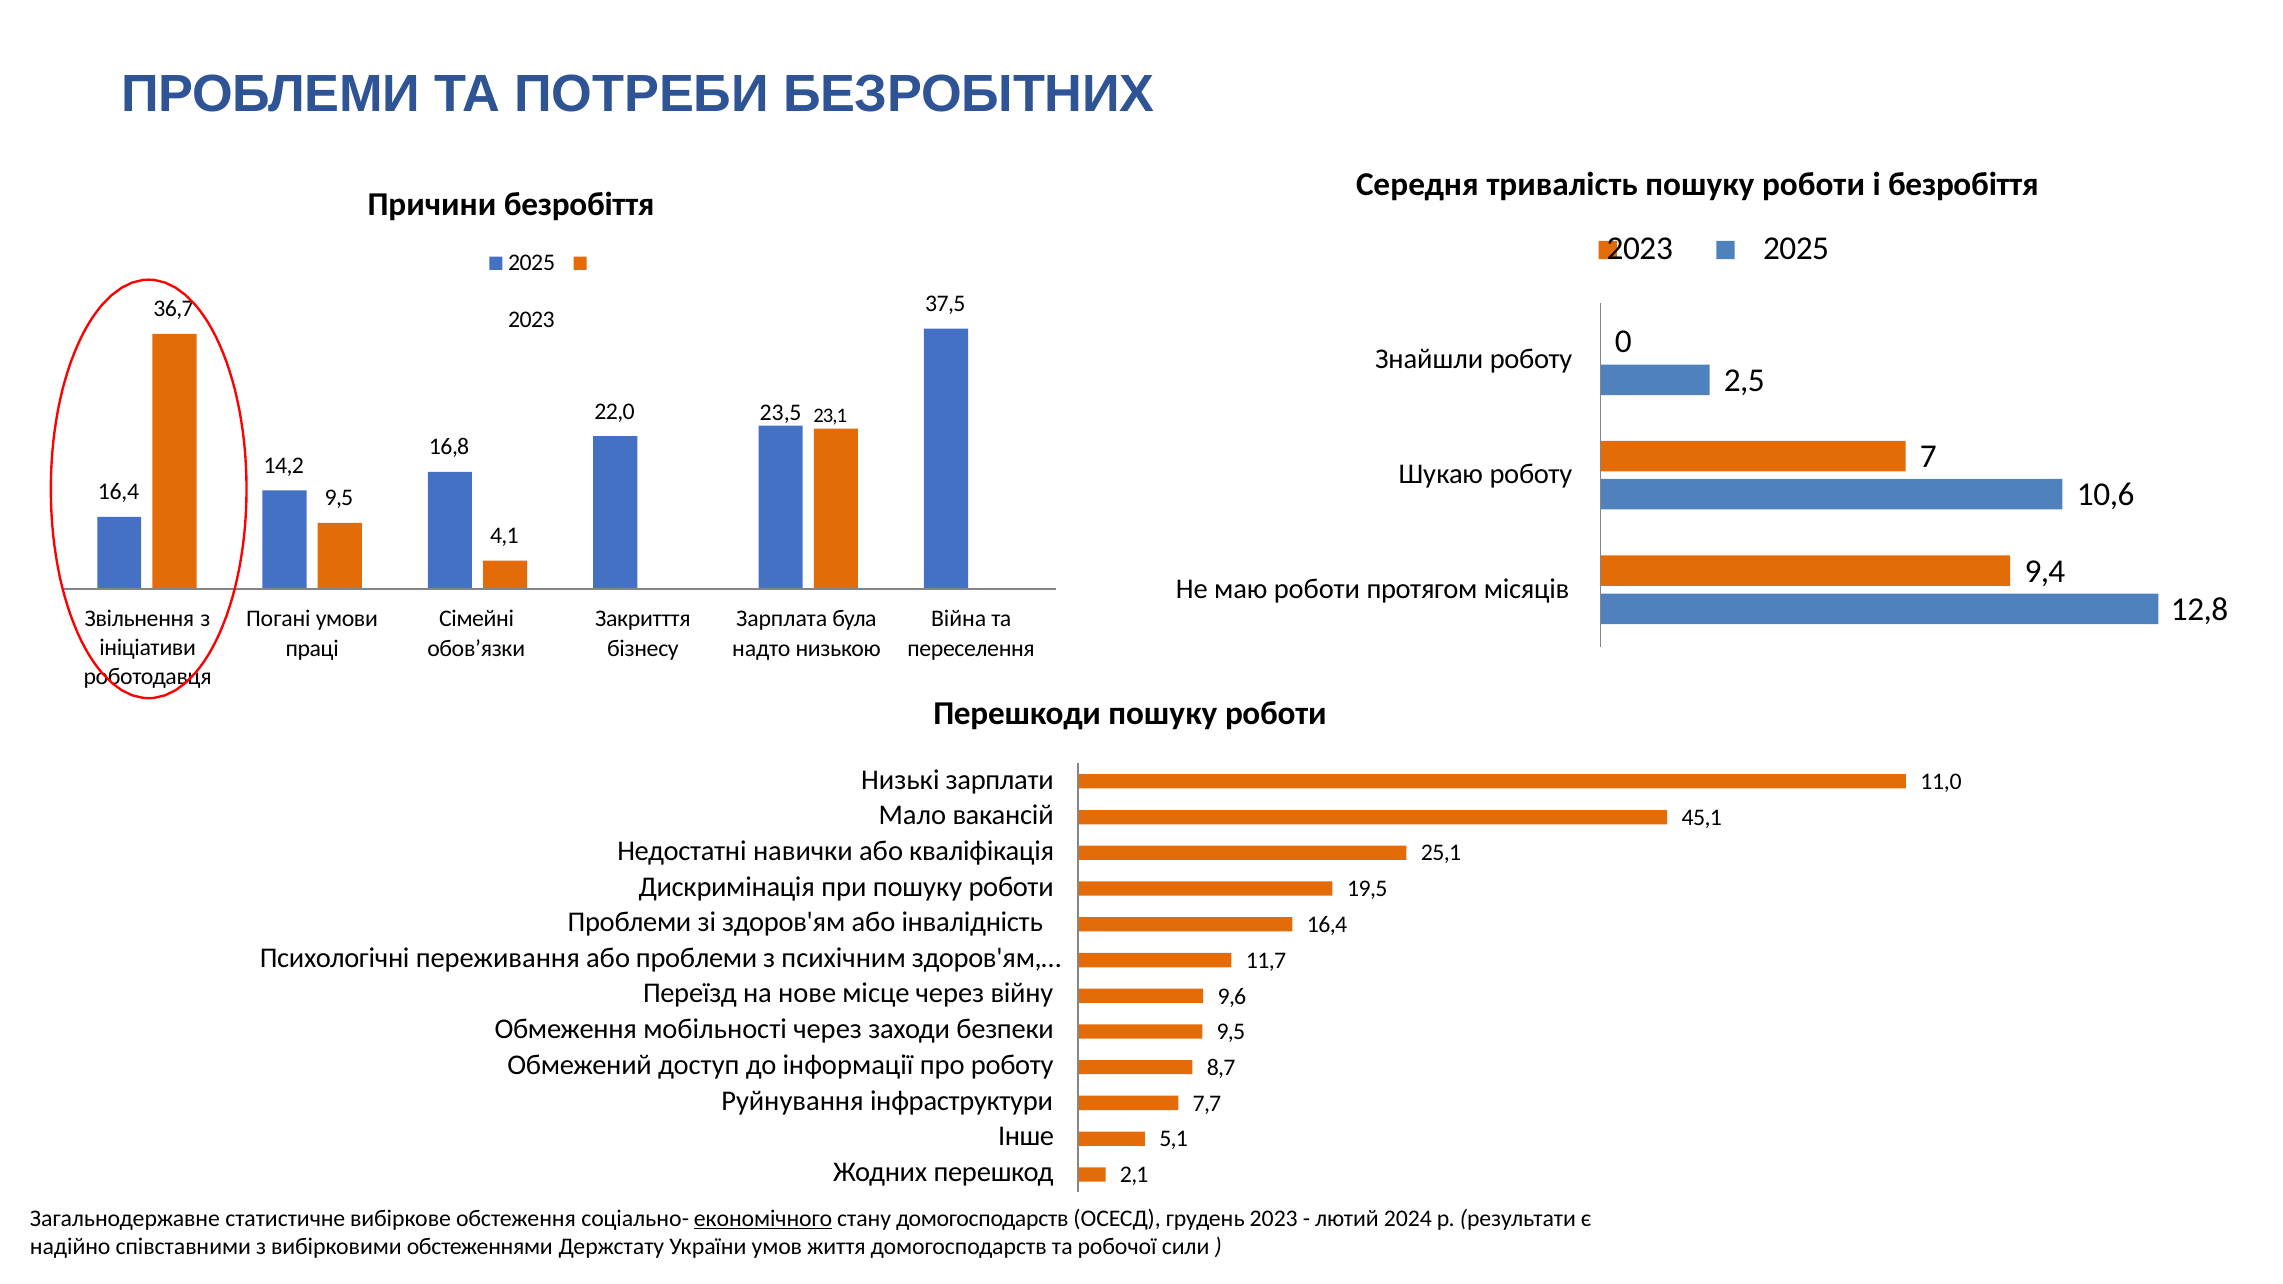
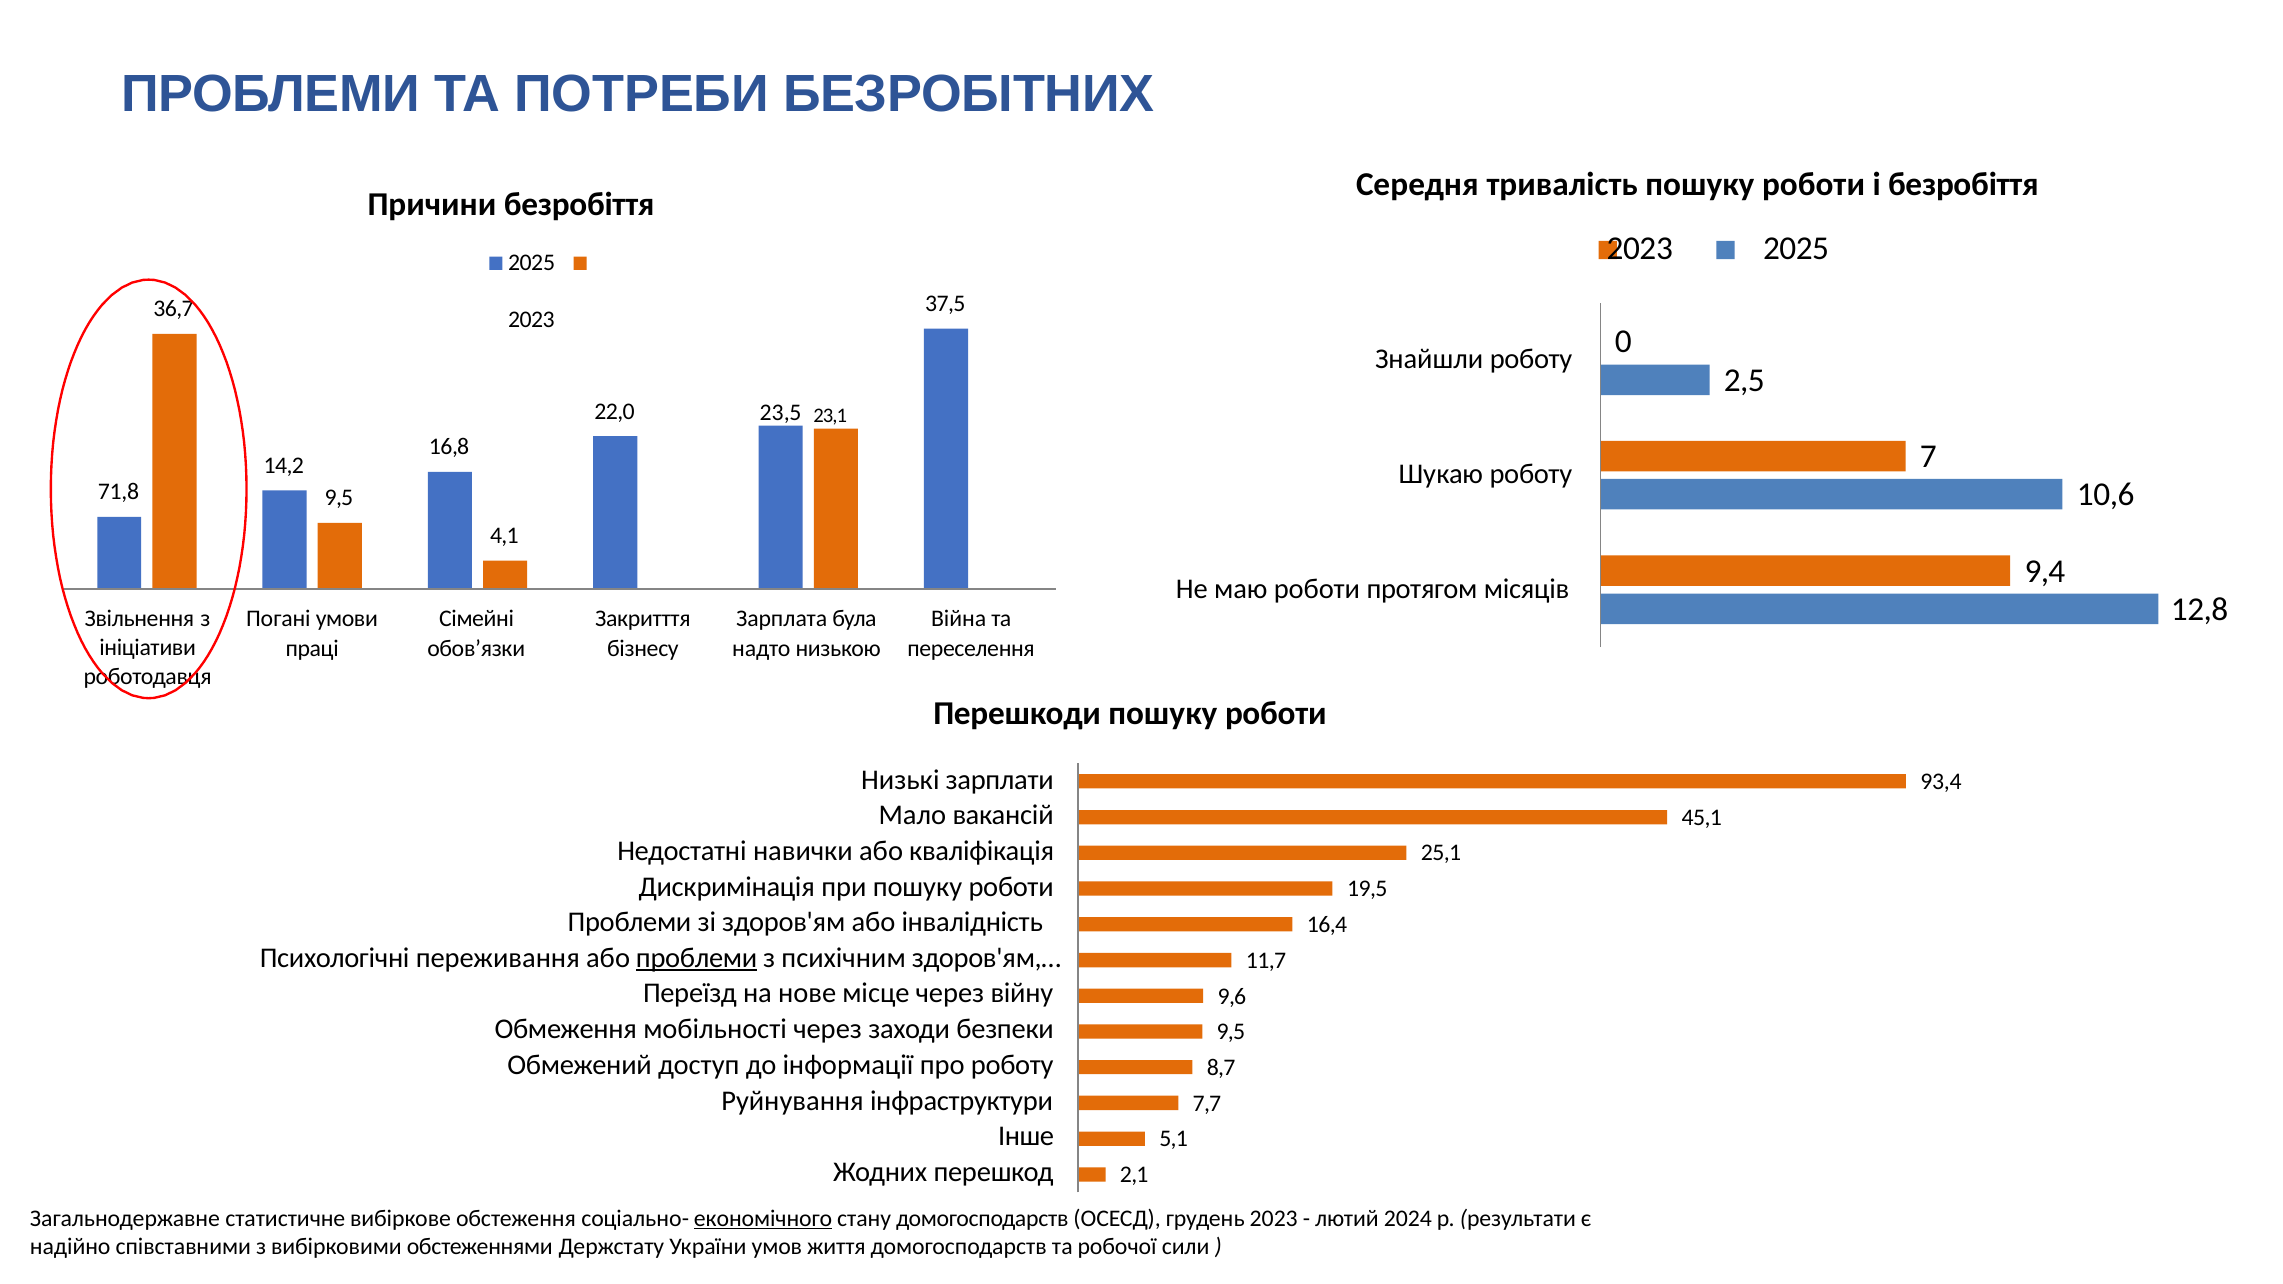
16,4 at (118, 492): 16,4 -> 71,8
11,0: 11,0 -> 93,4
проблеми at (697, 958) underline: none -> present
